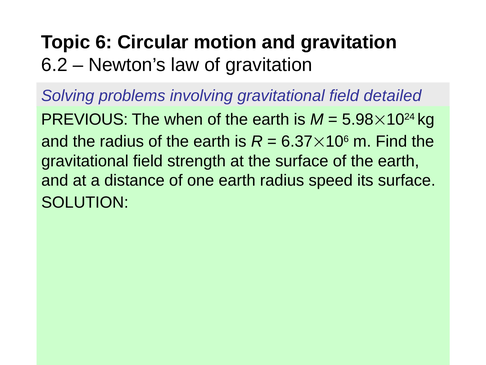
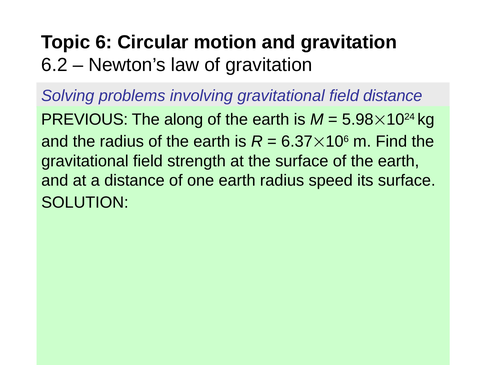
field detailed: detailed -> distance
when: when -> along
